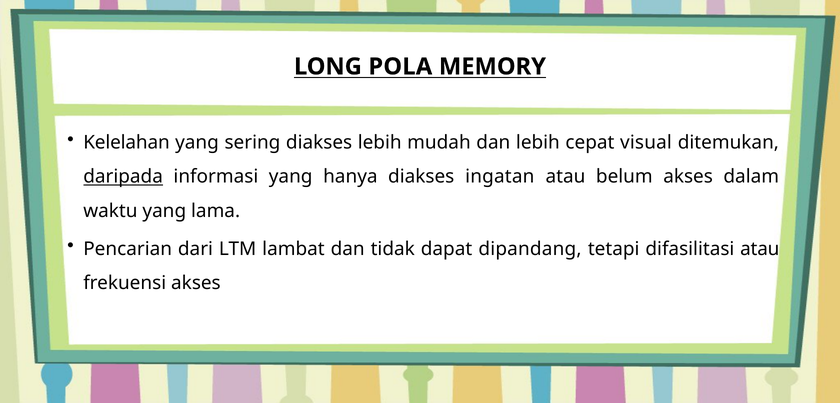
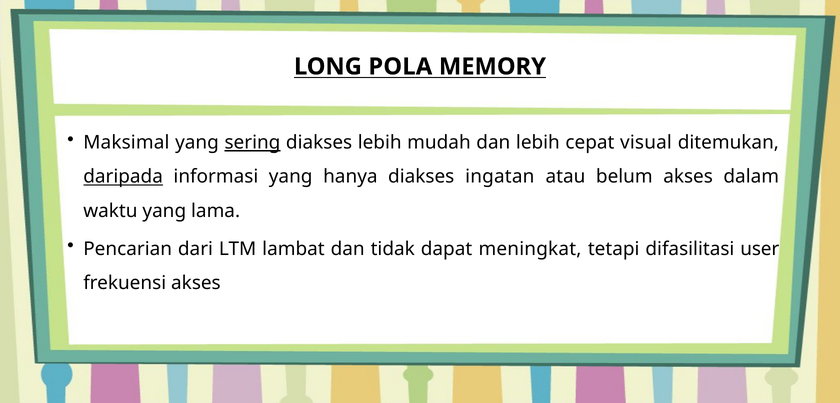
Kelelahan: Kelelahan -> Maksimal
sering underline: none -> present
dipandang: dipandang -> meningkat
difasilitasi atau: atau -> user
